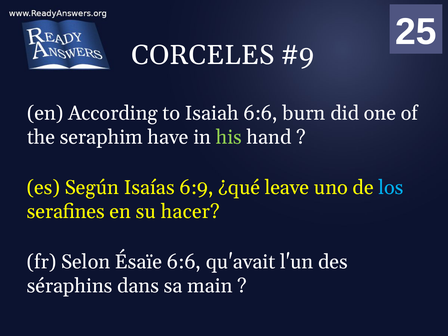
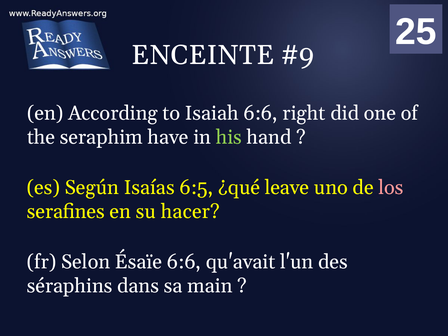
CORCELES: CORCELES -> ENCEINTE
burn: burn -> right
6:9: 6:9 -> 6:5
los colour: light blue -> pink
